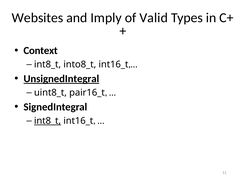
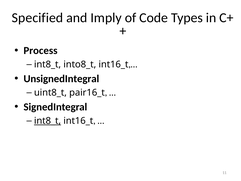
Websites: Websites -> Specified
Valid: Valid -> Code
Context: Context -> Process
UnsignedIntegral underline: present -> none
